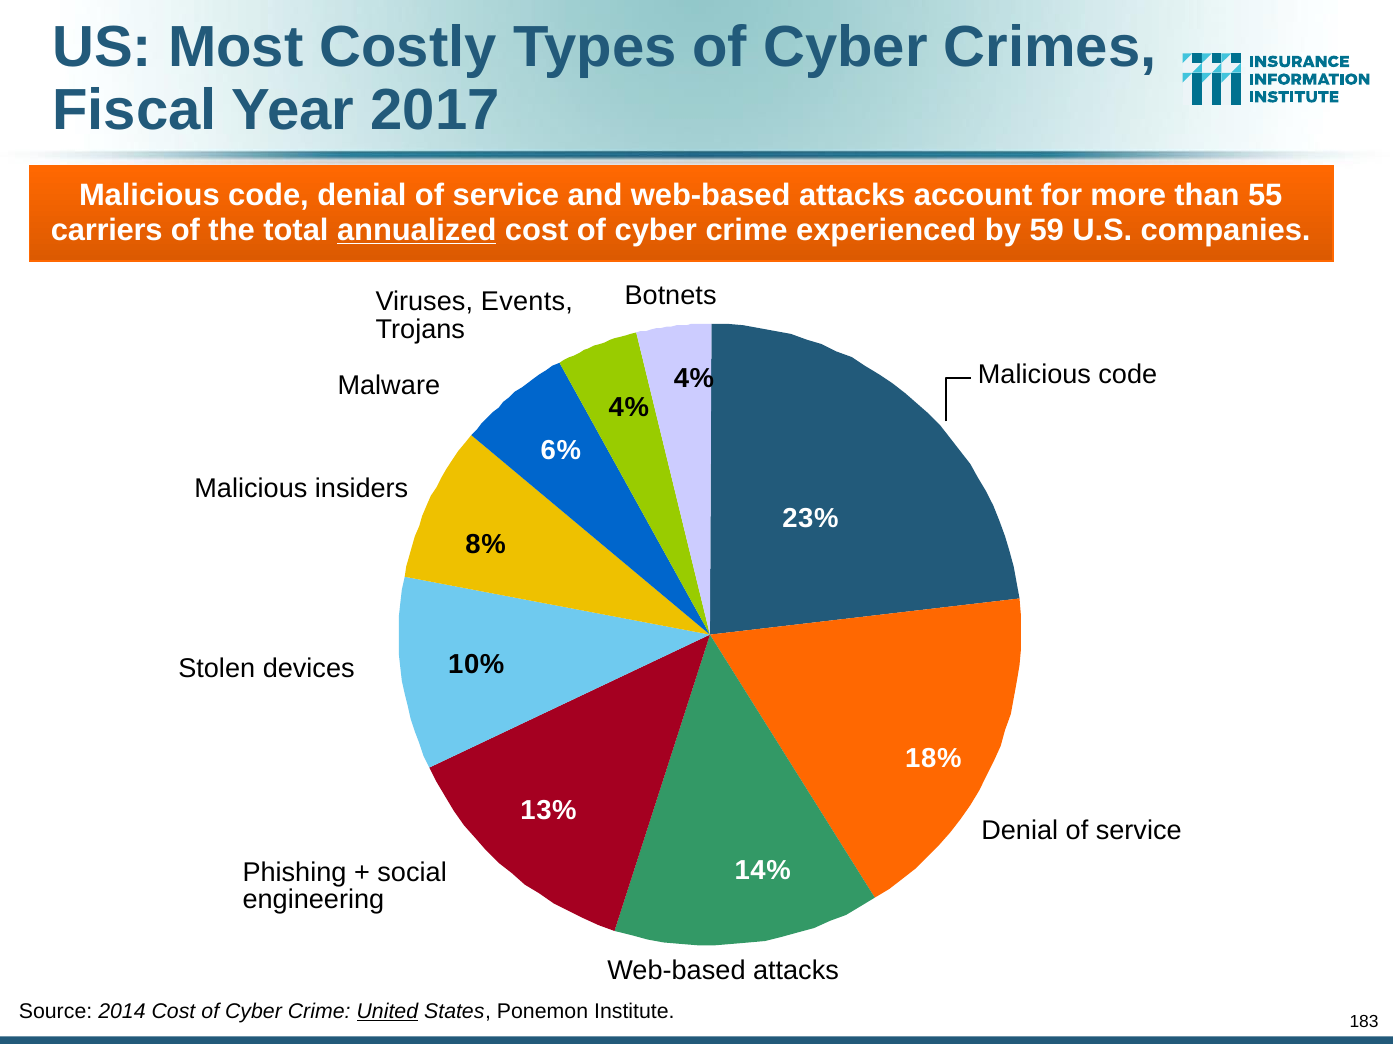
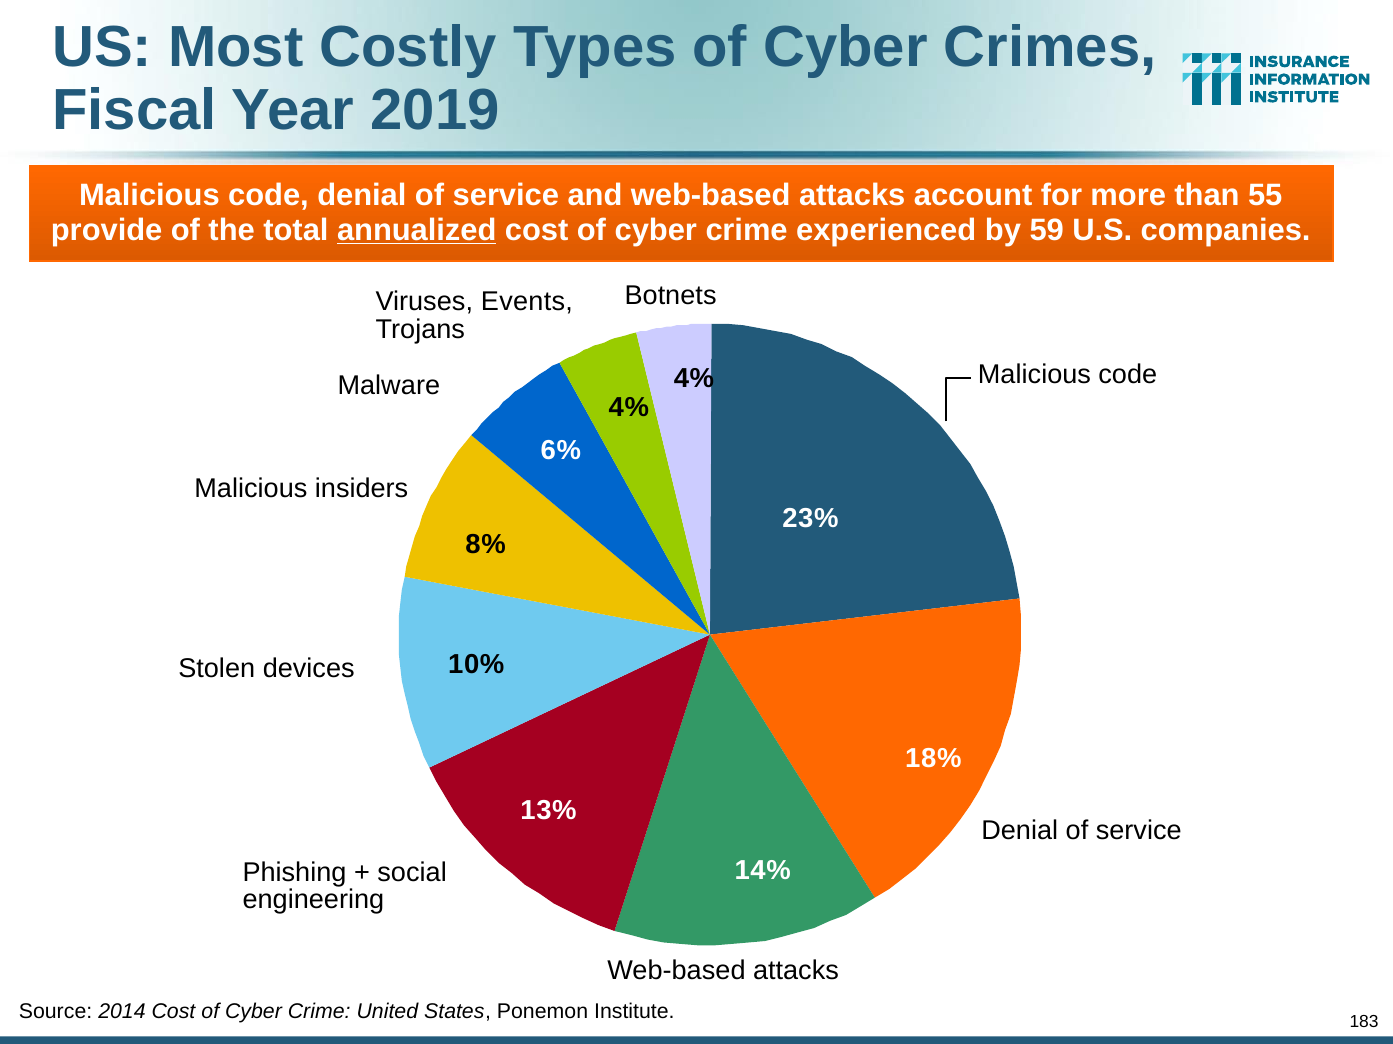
2017: 2017 -> 2019
carriers: carriers -> provide
United underline: present -> none
